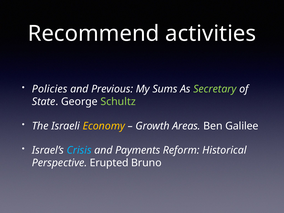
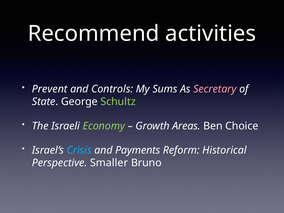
Policies: Policies -> Prevent
Previous: Previous -> Controls
Secretary colour: light green -> pink
Economy colour: yellow -> light green
Galilee: Galilee -> Choice
Erupted: Erupted -> Smaller
